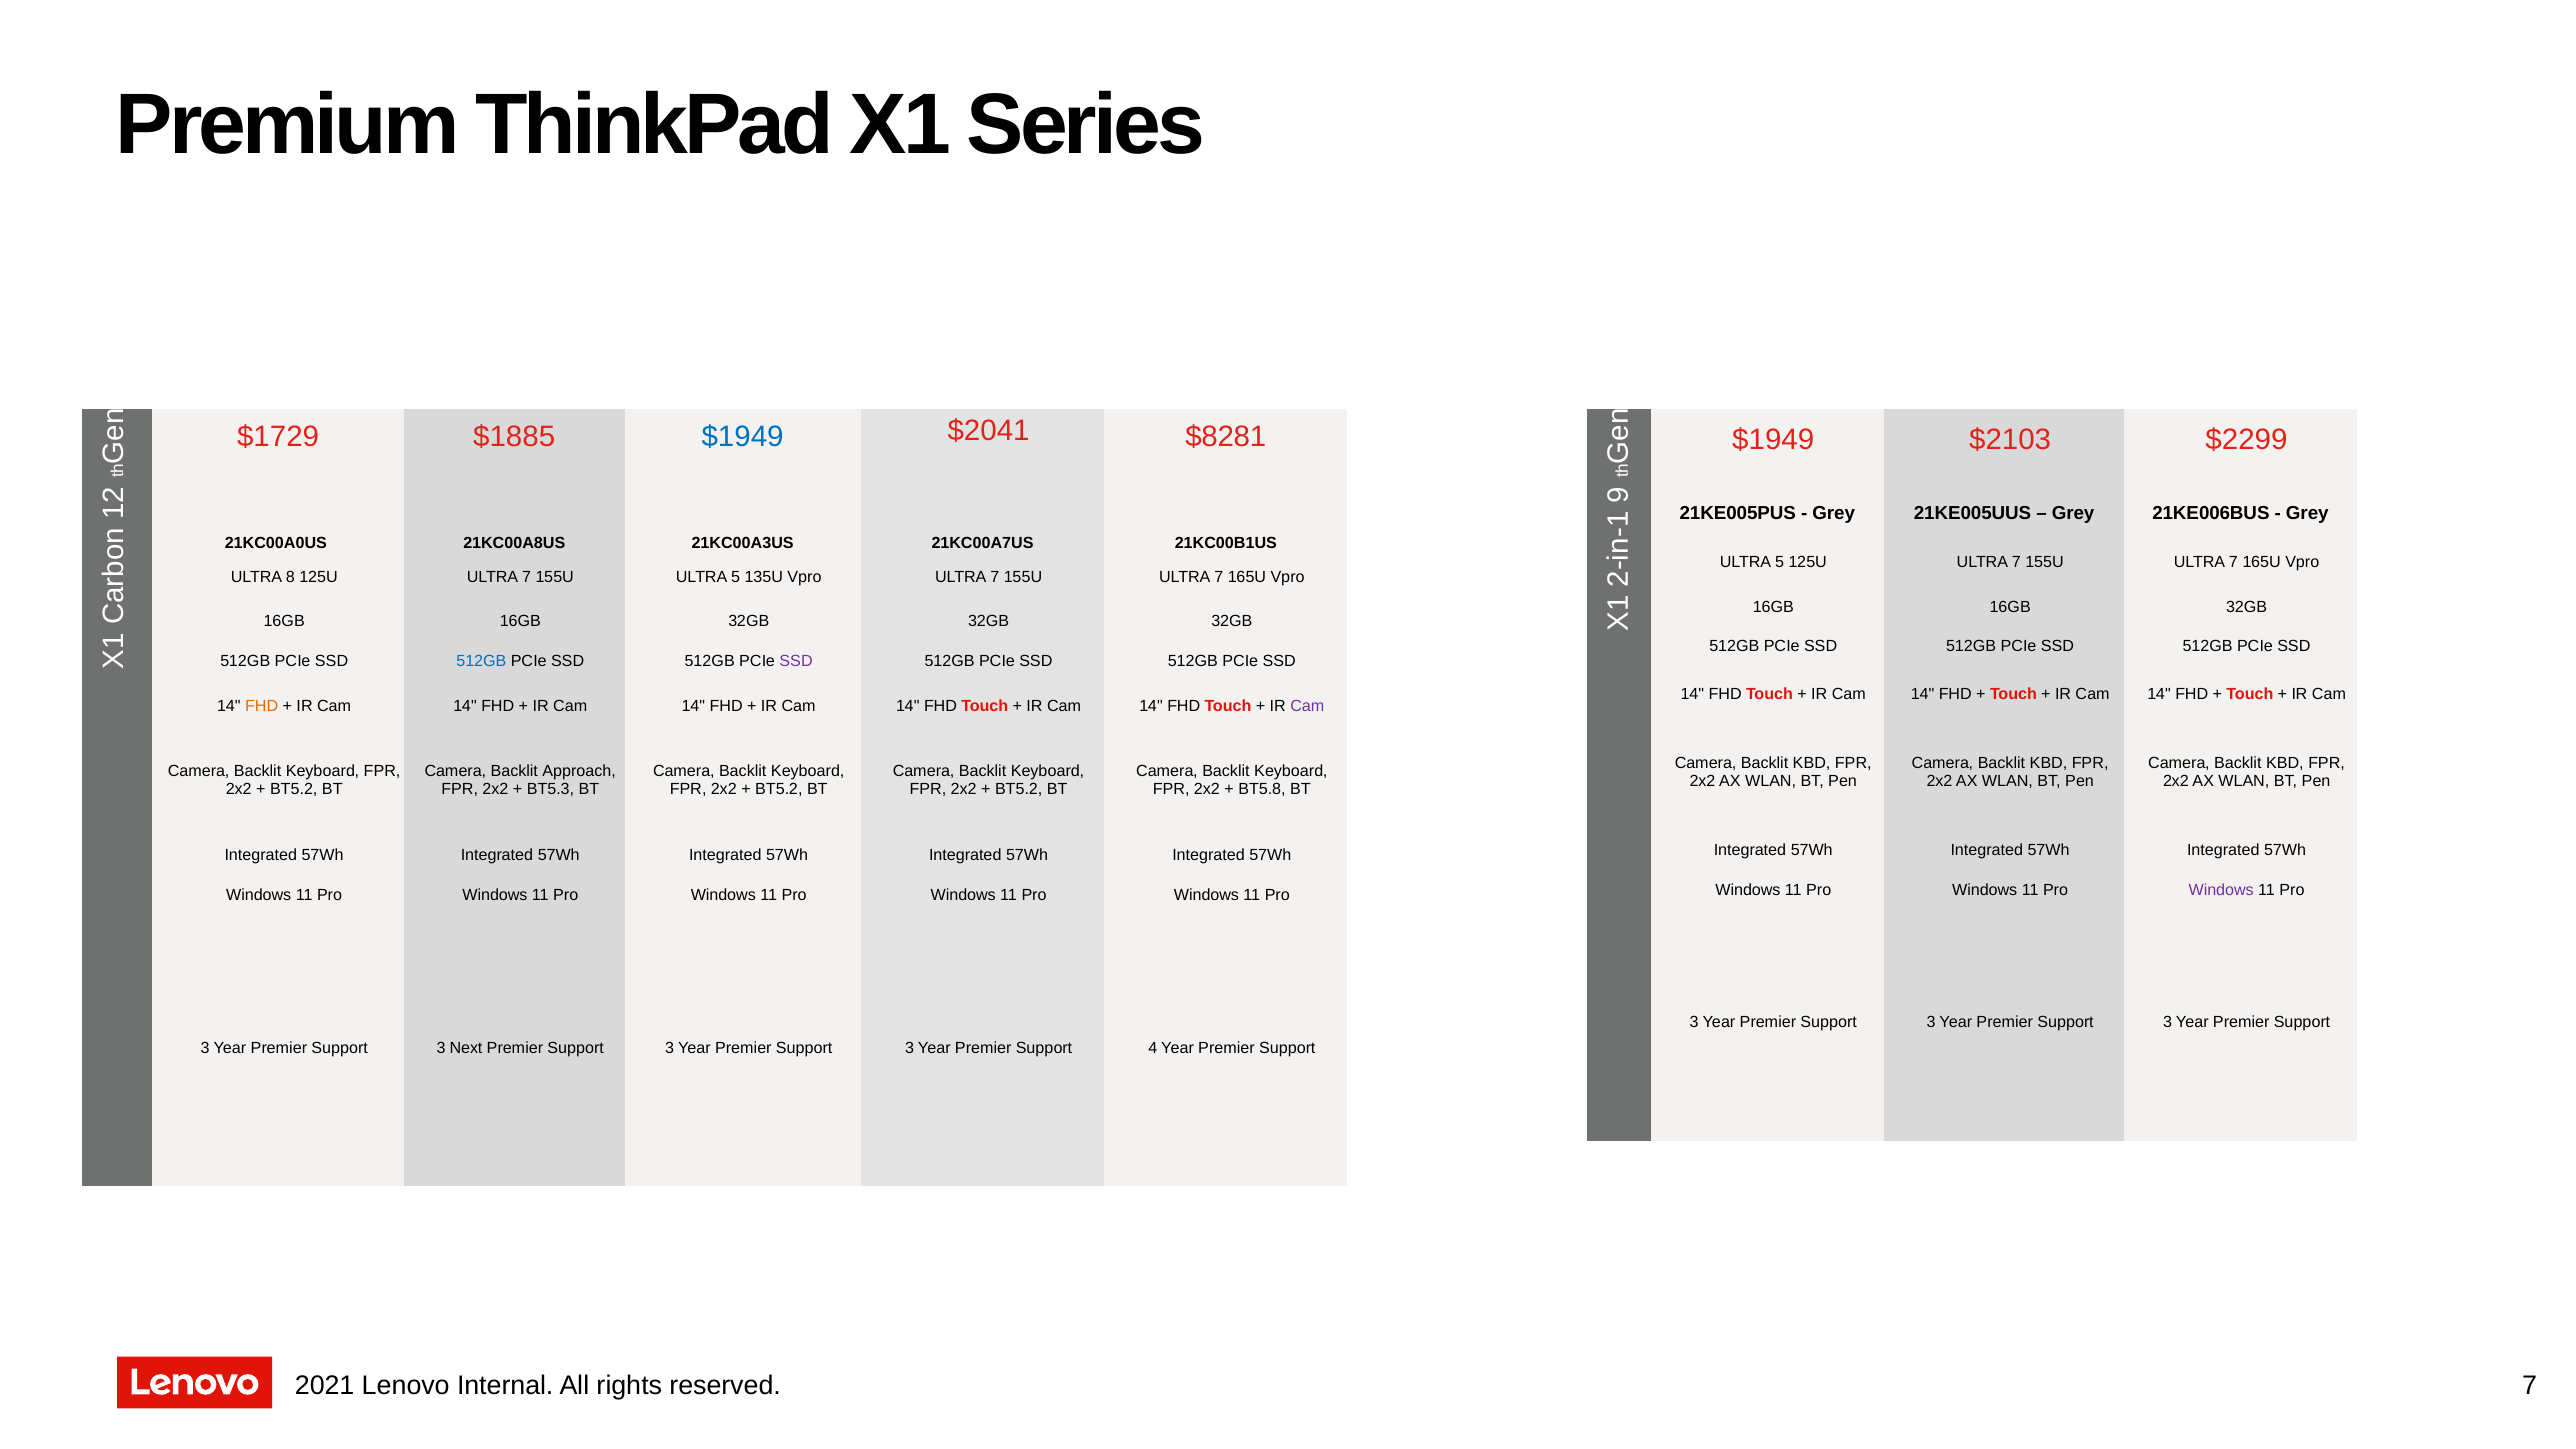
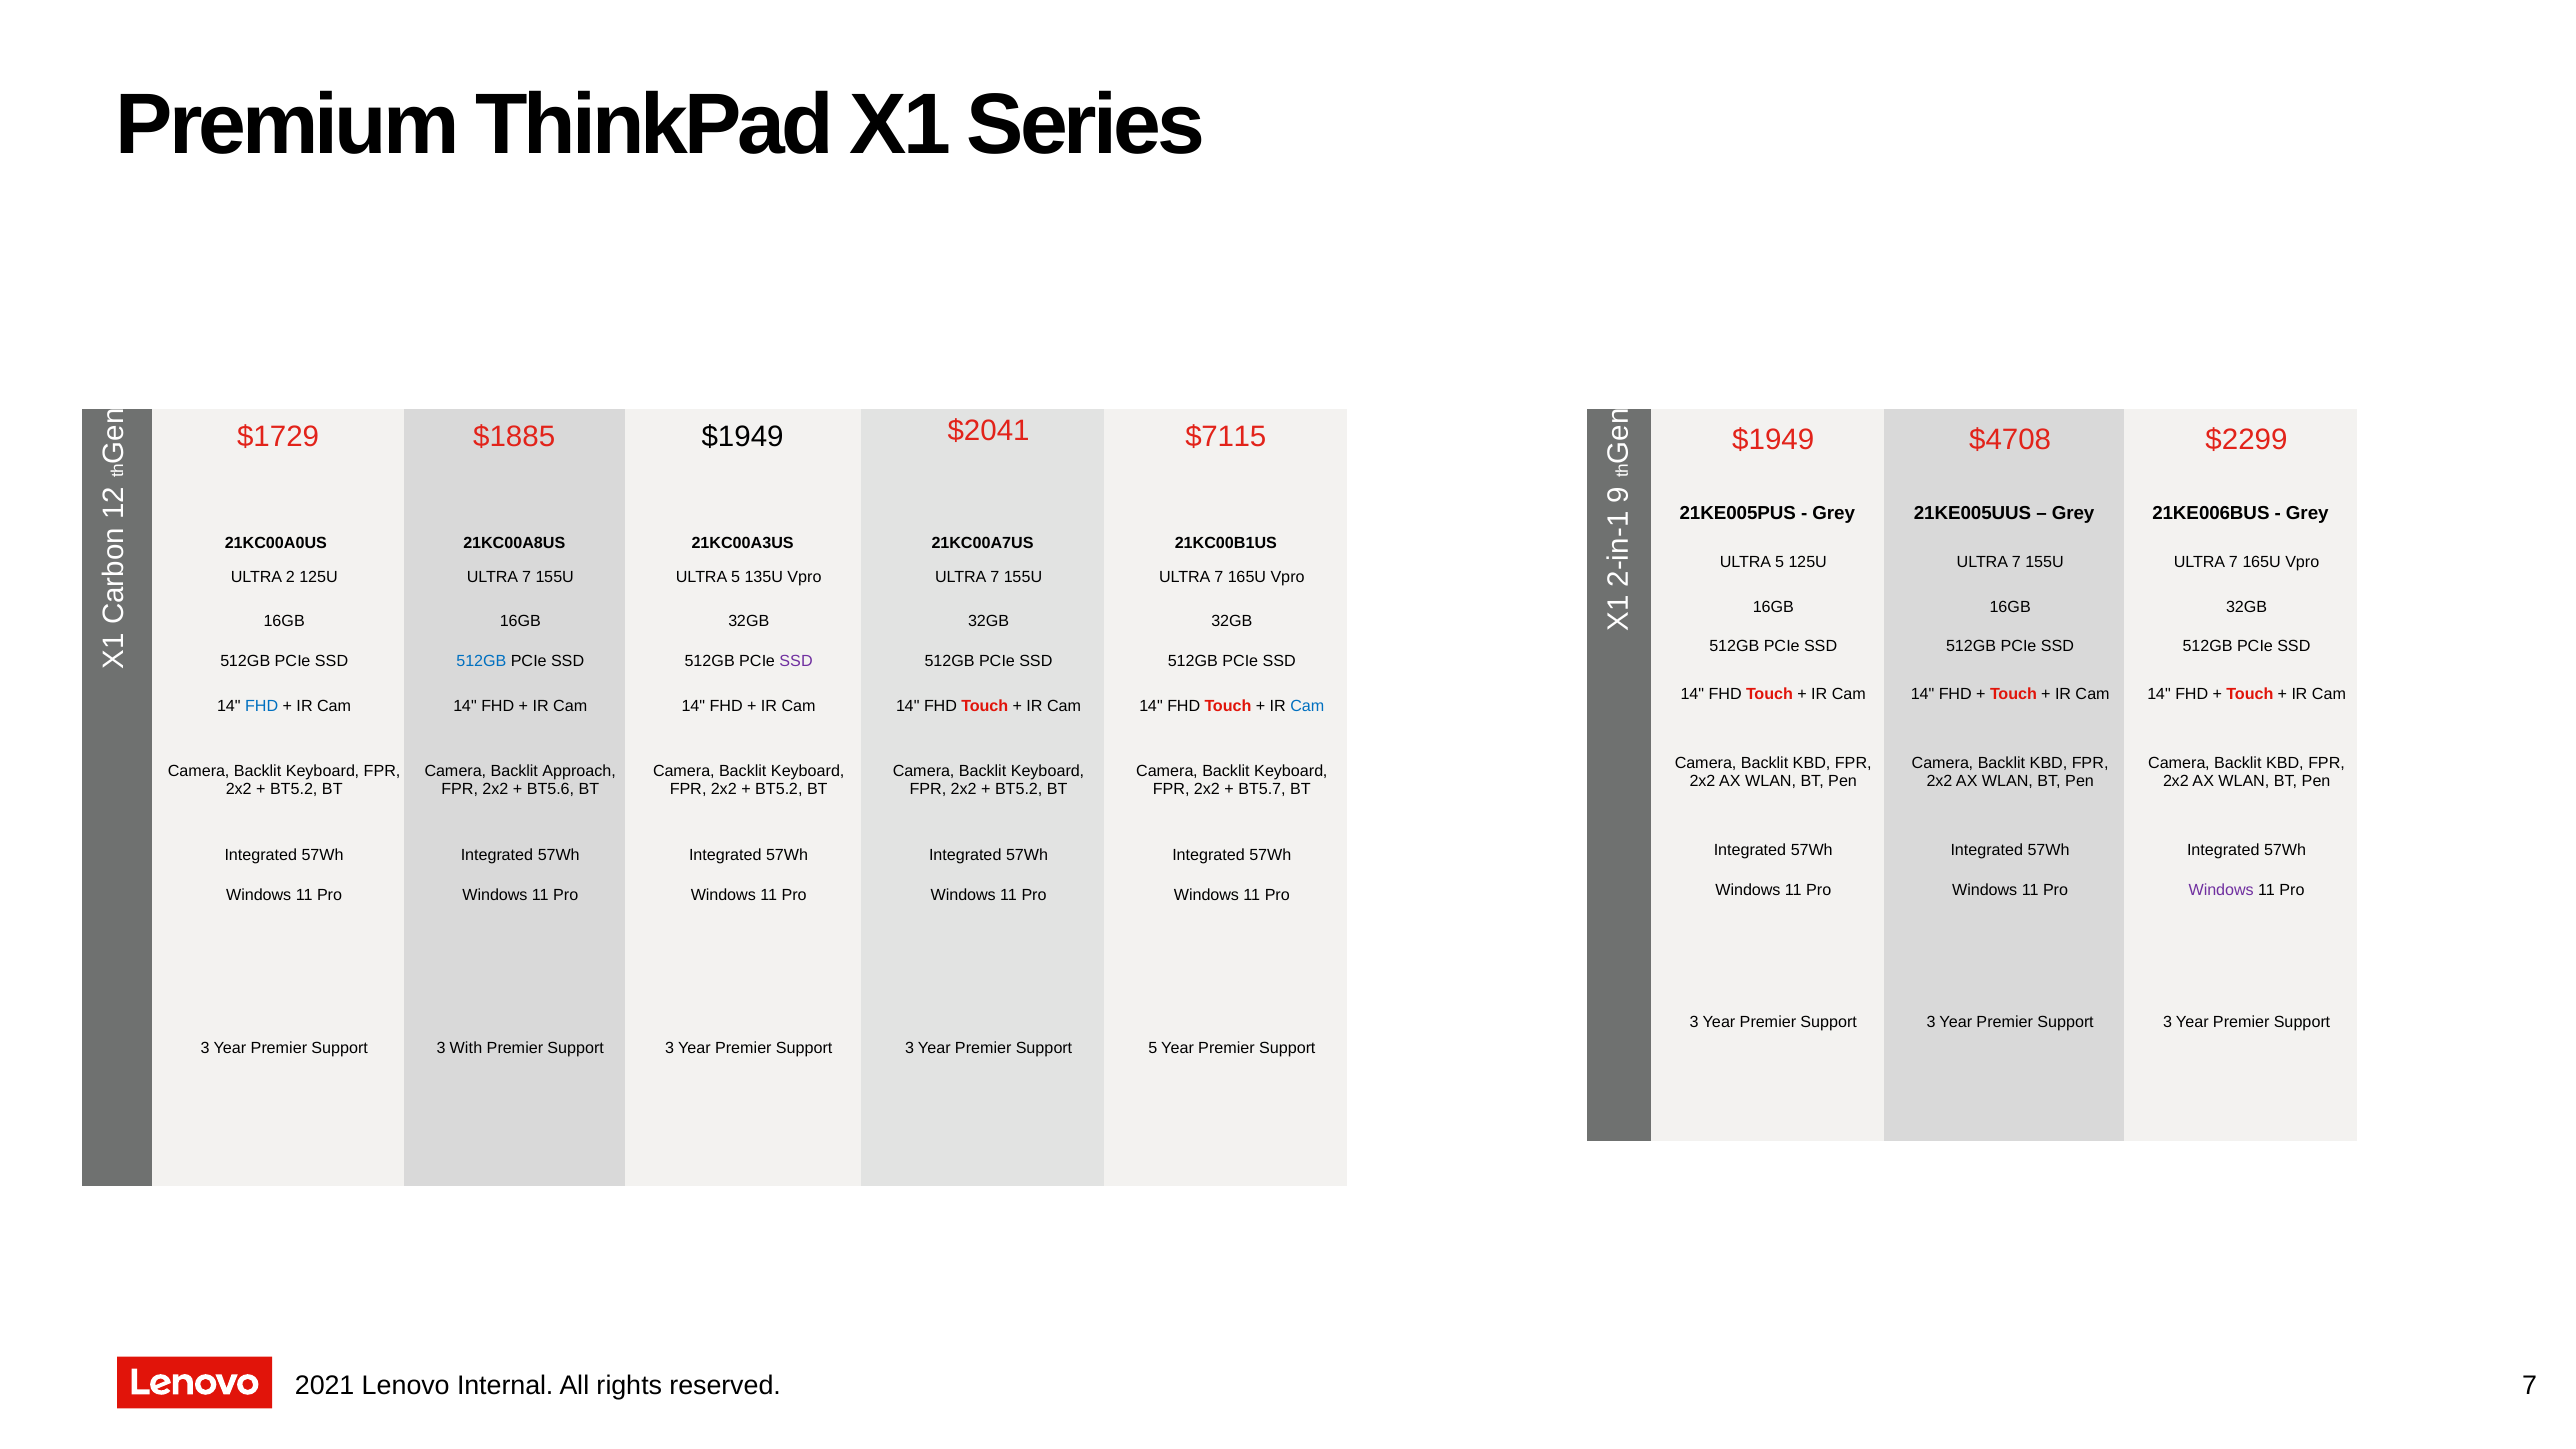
$1949 at (743, 437) colour: blue -> black
$8281: $8281 -> $7115
$2103: $2103 -> $4708
ULTRA 8: 8 -> 2
FHD at (262, 706) colour: orange -> blue
Cam at (1307, 706) colour: purple -> blue
BT5.3: BT5.3 -> BT5.6
BT5.8: BT5.8 -> BT5.7
Next: Next -> With
Support 4: 4 -> 5
